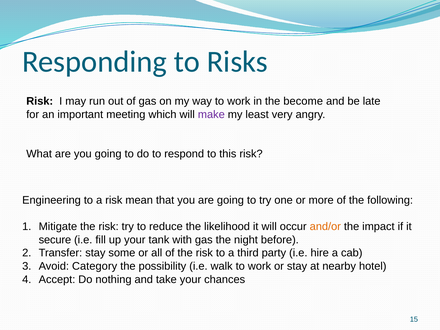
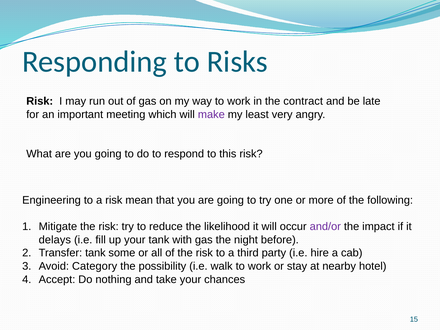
become: become -> contract
and/or colour: orange -> purple
secure: secure -> delays
Transfer stay: stay -> tank
